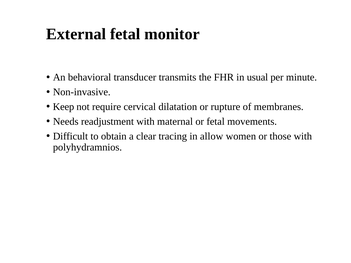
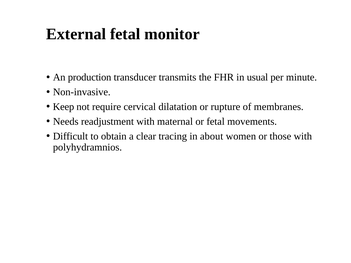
behavioral: behavioral -> production
allow: allow -> about
